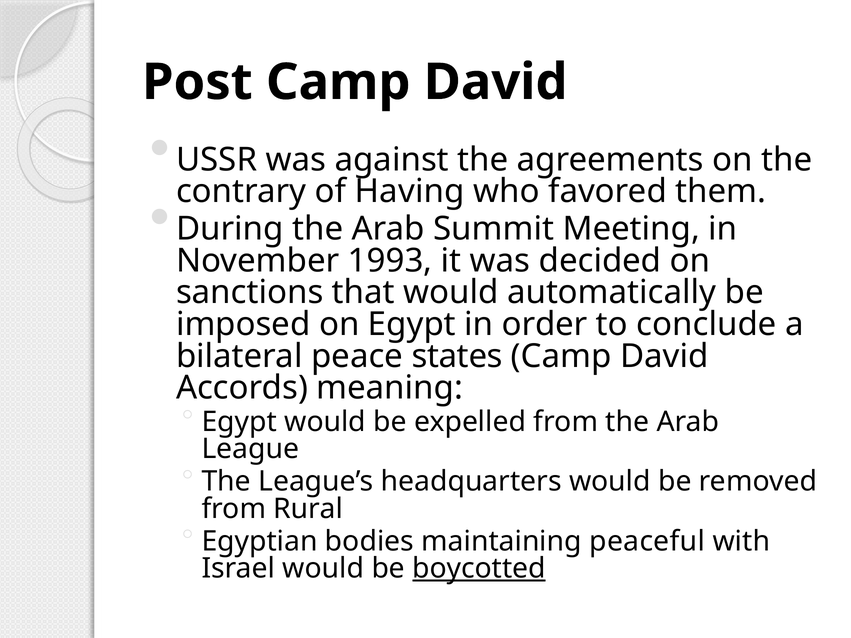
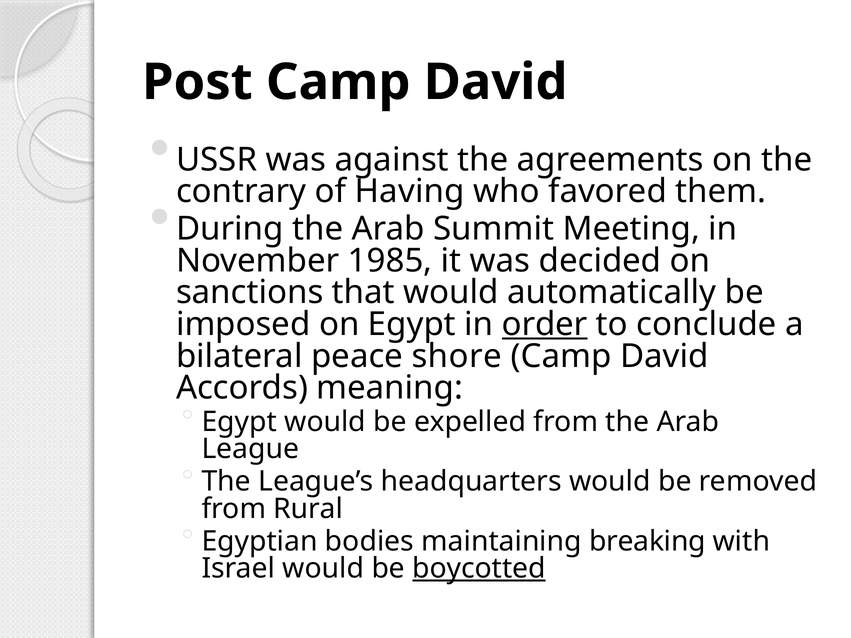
1993: 1993 -> 1985
order underline: none -> present
states: states -> shore
peaceful: peaceful -> breaking
